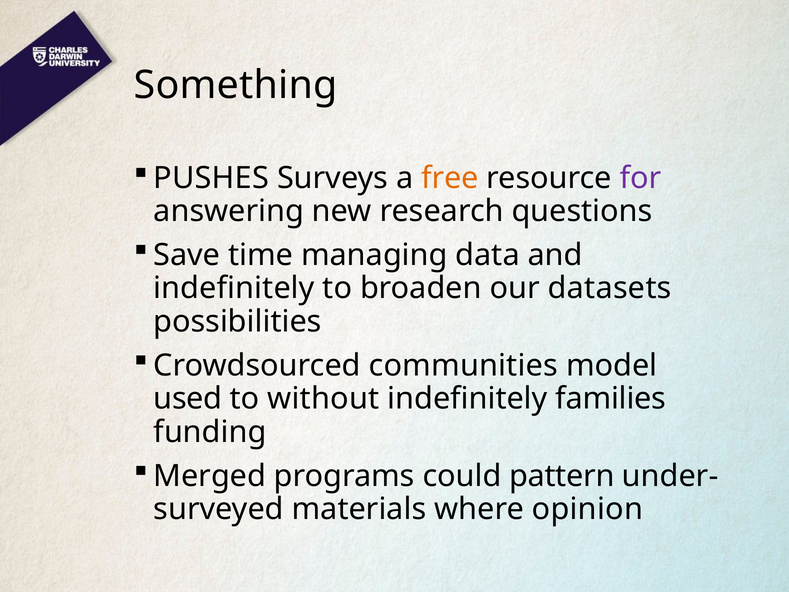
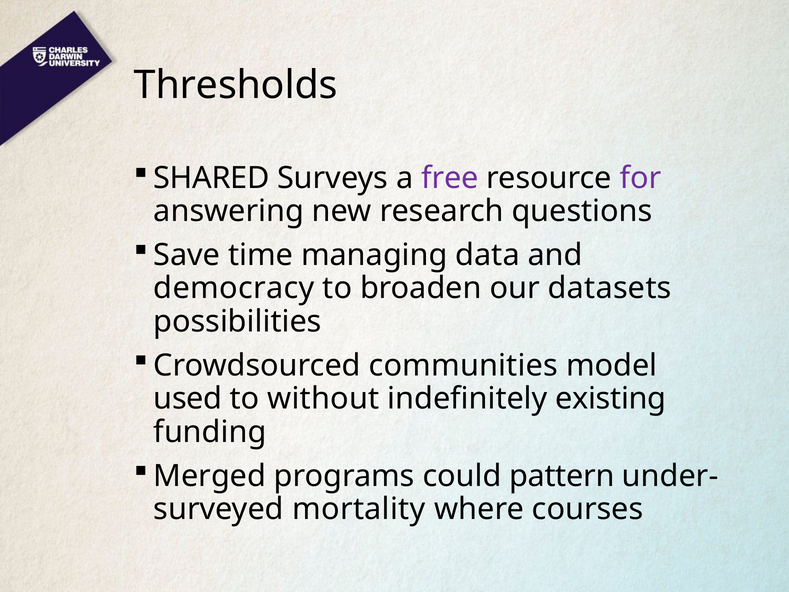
Something: Something -> Thresholds
PUSHES: PUSHES -> SHARED
free colour: orange -> purple
indefinitely at (234, 288): indefinitely -> democracy
families: families -> existing
materials: materials -> mortality
opinion: opinion -> courses
